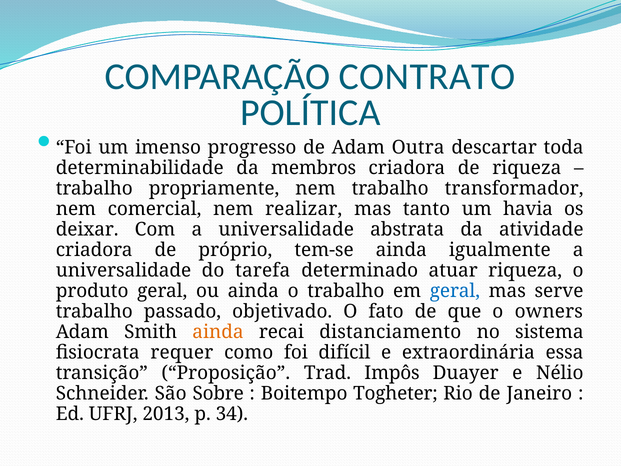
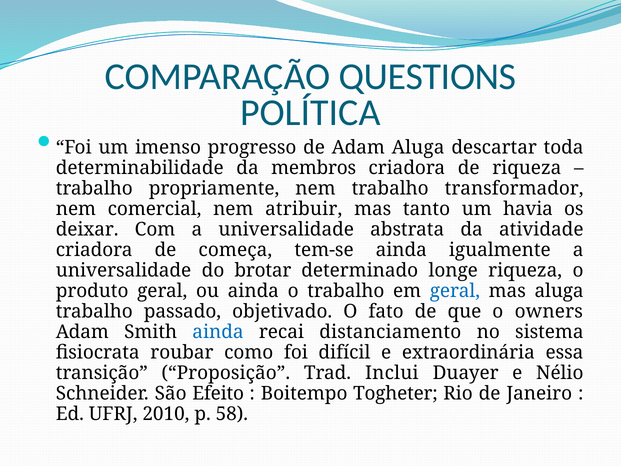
CONTRATO: CONTRATO -> QUESTIONS
Adam Outra: Outra -> Aluga
realizar: realizar -> atribuir
próprio: próprio -> começa
tarefa: tarefa -> brotar
atuar: atuar -> longe
mas serve: serve -> aluga
ainda at (218, 332) colour: orange -> blue
requer: requer -> roubar
Impôs: Impôs -> Inclui
Sobre: Sobre -> Efeito
2013: 2013 -> 2010
34: 34 -> 58
